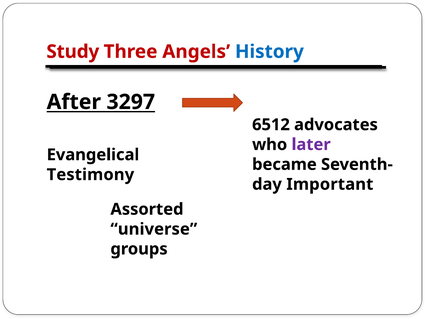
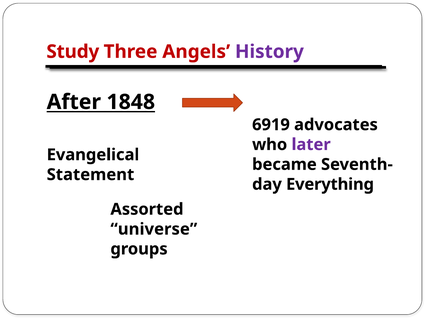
History colour: blue -> purple
3297: 3297 -> 1848
6512: 6512 -> 6919
Testimony: Testimony -> Statement
Important: Important -> Everything
